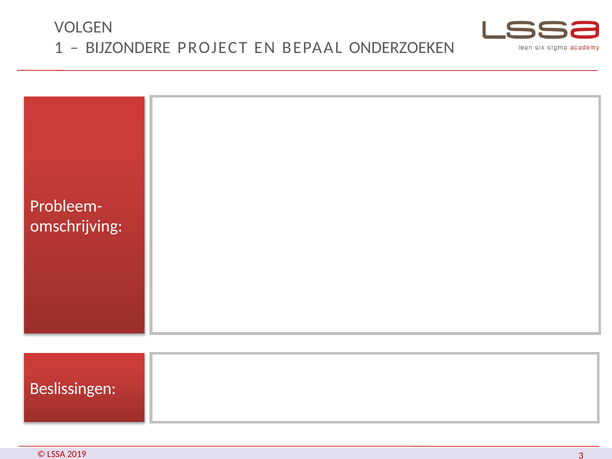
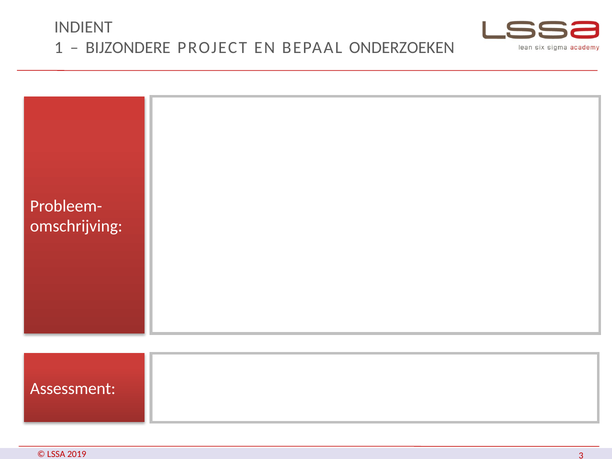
VOLGEN: VOLGEN -> INDIENT
Beslissingen: Beslissingen -> Assessment
